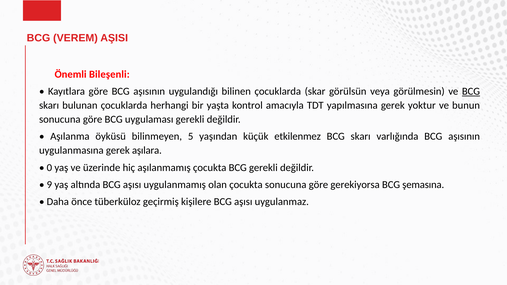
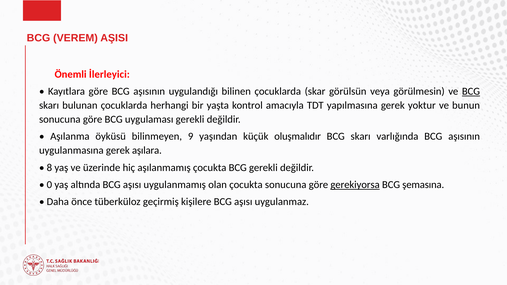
Bileşenli: Bileşenli -> İlerleyici
5: 5 -> 9
etkilenmez: etkilenmez -> oluşmalıdır
0: 0 -> 8
9: 9 -> 0
gerekiyorsa underline: none -> present
